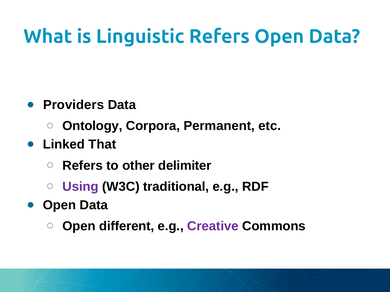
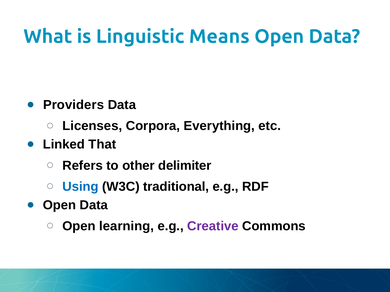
Linguistic Refers: Refers -> Means
Ontology: Ontology -> Licenses
Permanent: Permanent -> Everything
Using colour: purple -> blue
different: different -> learning
